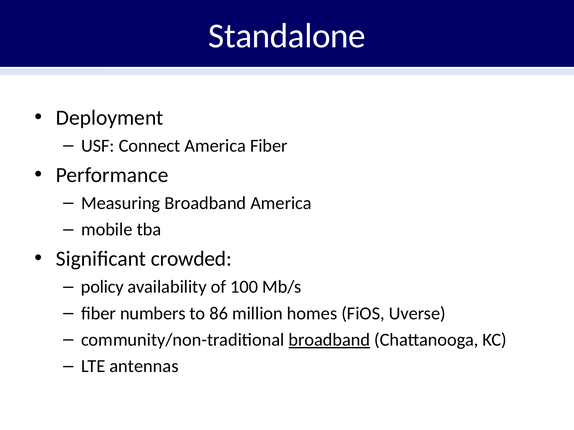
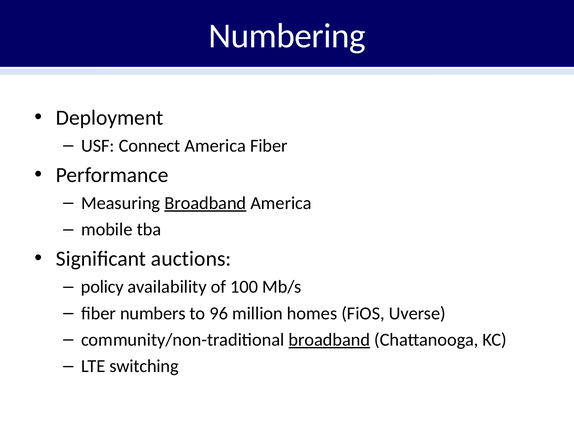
Standalone: Standalone -> Numbering
Broadband at (205, 203) underline: none -> present
crowded: crowded -> auctions
86: 86 -> 96
antennas: antennas -> switching
